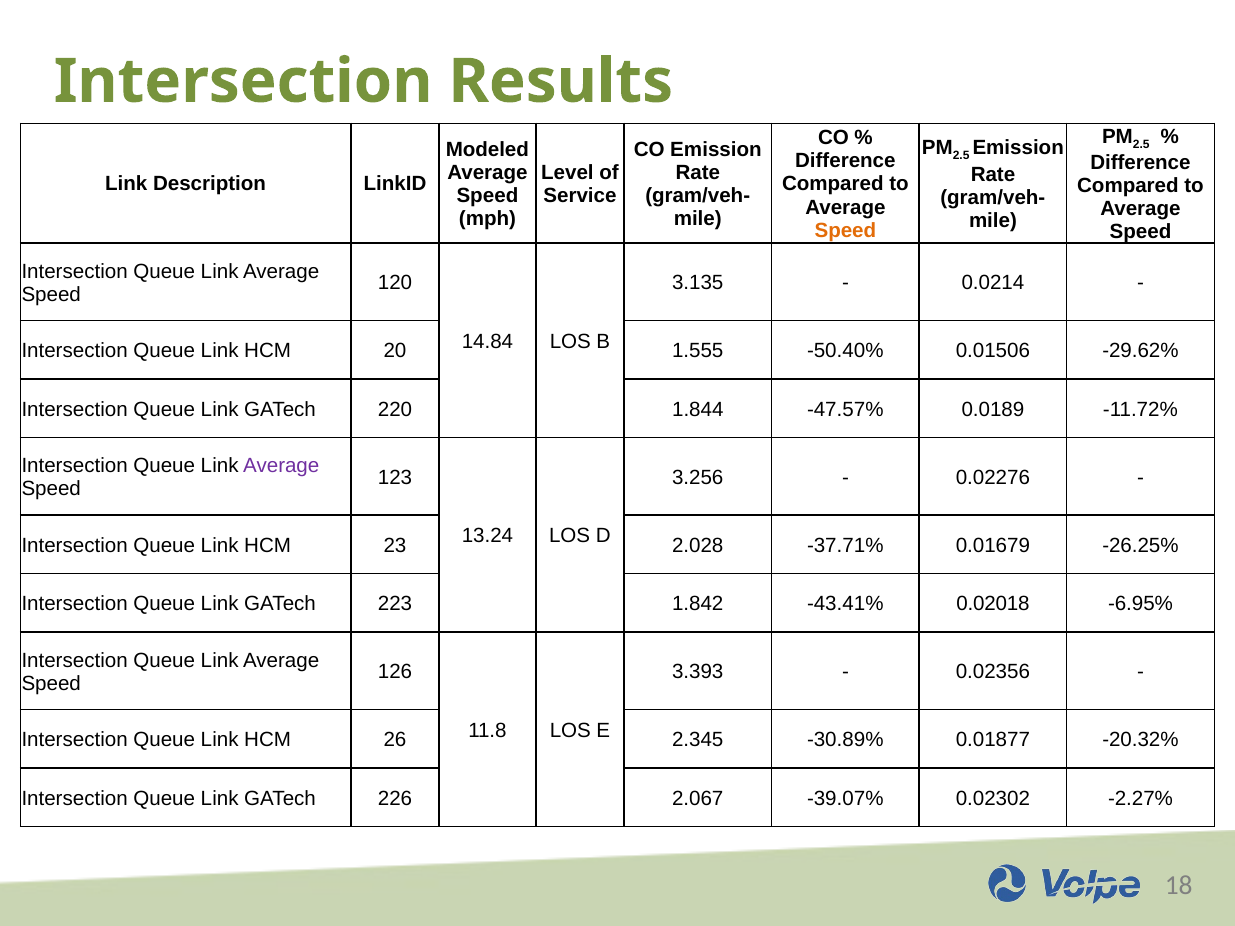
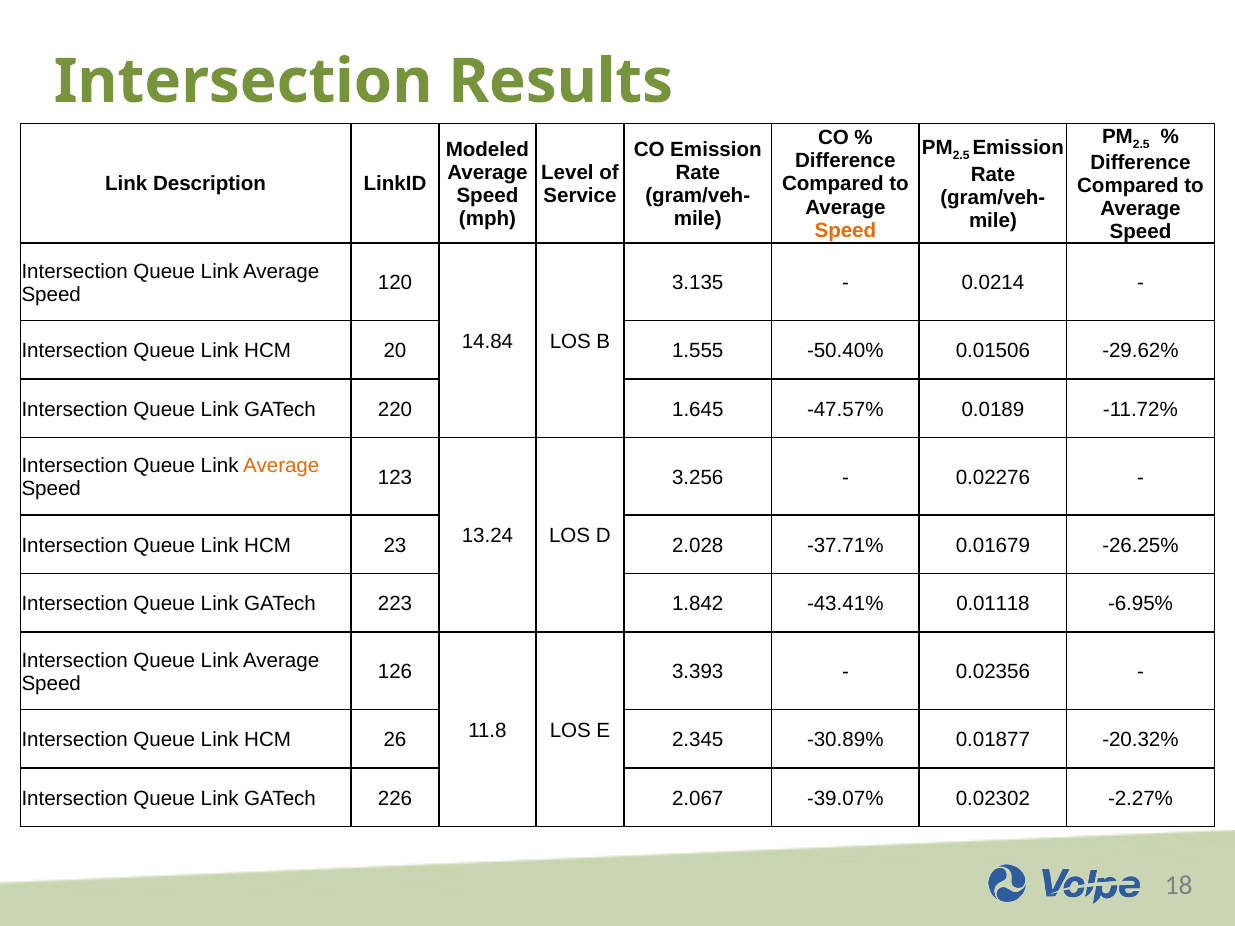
1.844: 1.844 -> 1.645
Average at (281, 466) colour: purple -> orange
0.02018: 0.02018 -> 0.01118
